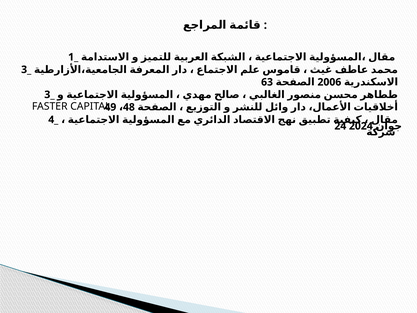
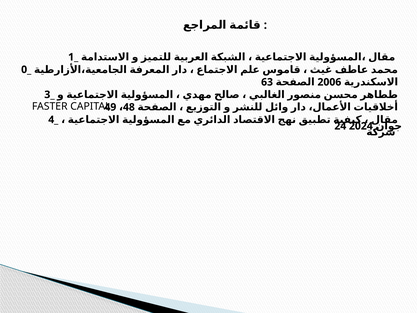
3_ at (26, 70): 3_ -> 0_
